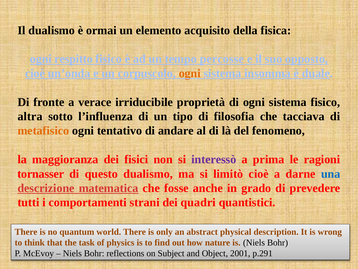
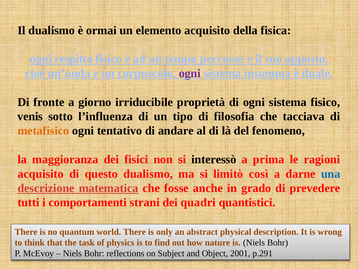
ogni at (190, 73) colour: orange -> purple
verace: verace -> giorno
altra: altra -> venis
interessò colour: purple -> black
tornasser at (41, 173): tornasser -> acquisito
limitò cioè: cioè -> così
